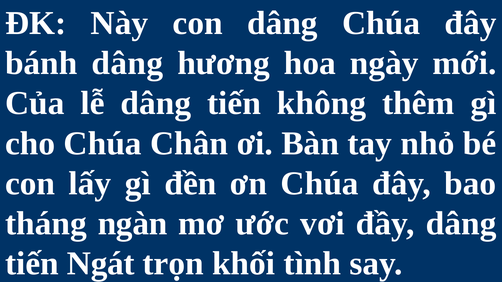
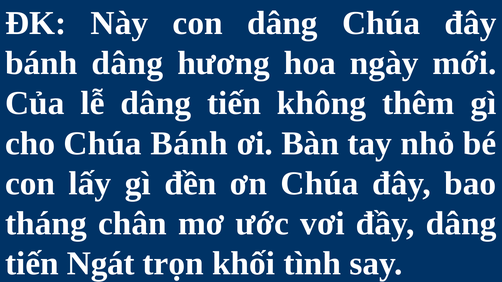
Chúa Chân: Chân -> Bánh
ngàn: ngàn -> chân
